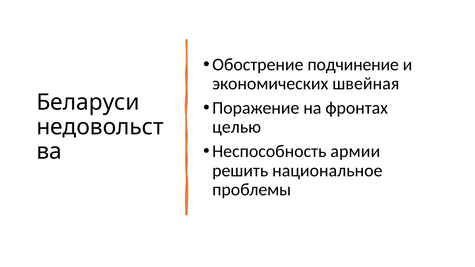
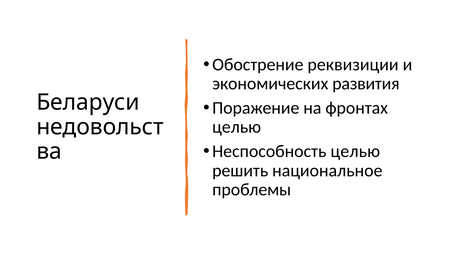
подчинение: подчинение -> реквизиции
швейная: швейная -> развития
Неспособность армии: армии -> целью
